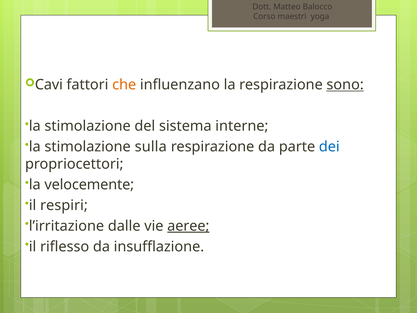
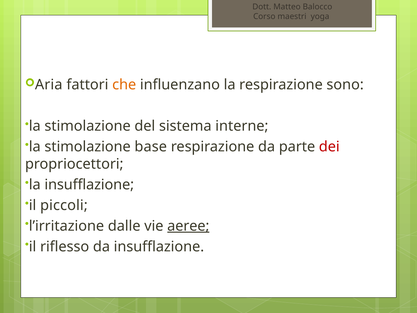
Cavi: Cavi -> Aria
sono underline: present -> none
sulla: sulla -> base
dei colour: blue -> red
la velocemente: velocemente -> insufflazione
respiri: respiri -> piccoli
